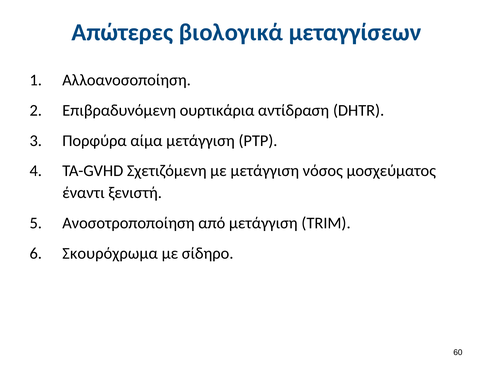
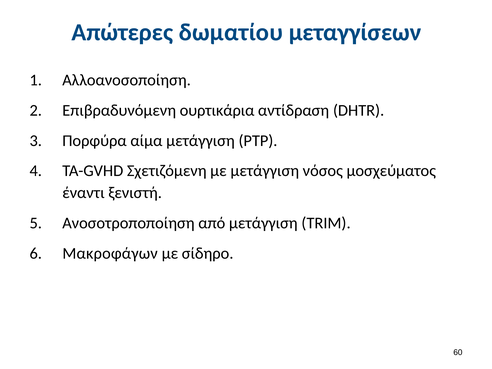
βιολογικά: βιολογικά -> δωματίου
Σκουρόχρωμα: Σκουρόχρωμα -> Μακροφάγων
